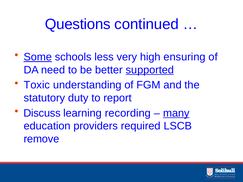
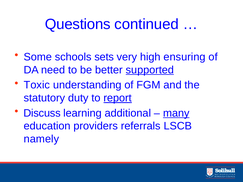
Some underline: present -> none
less: less -> sets
report underline: none -> present
recording: recording -> additional
required: required -> referrals
remove: remove -> namely
